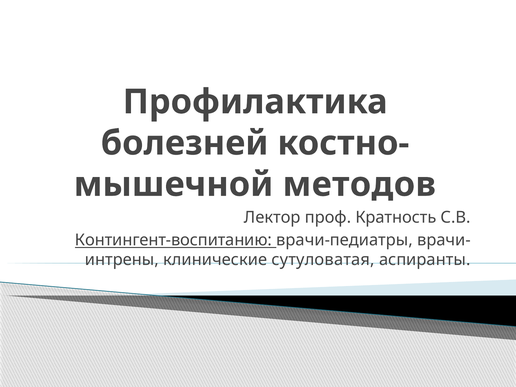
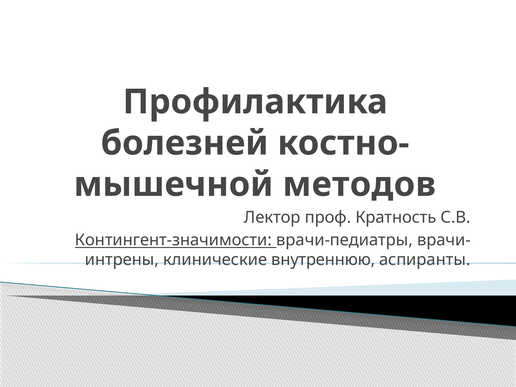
Контингент-воспитанию: Контингент-воспитанию -> Контингент-значимости
сутуловатая: сутуловатая -> внутреннюю
